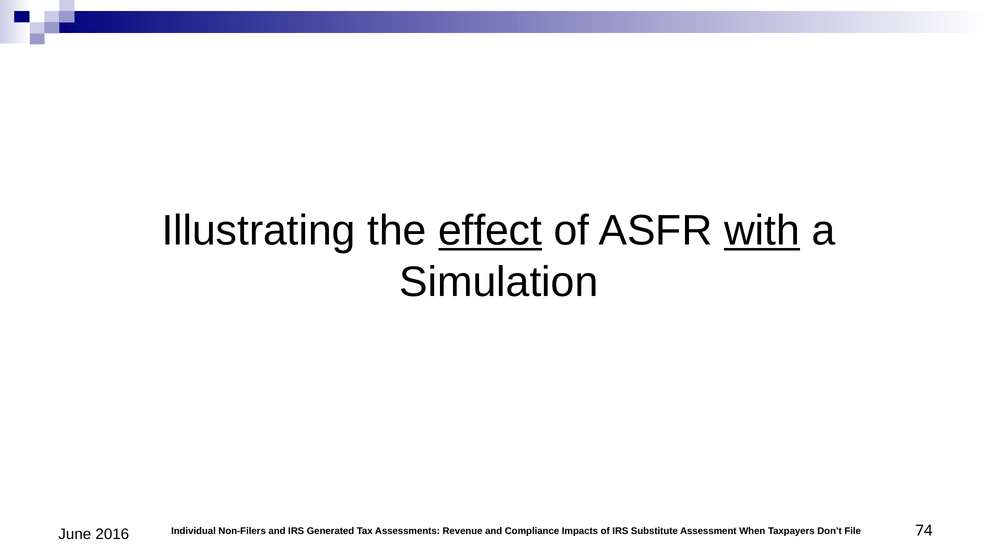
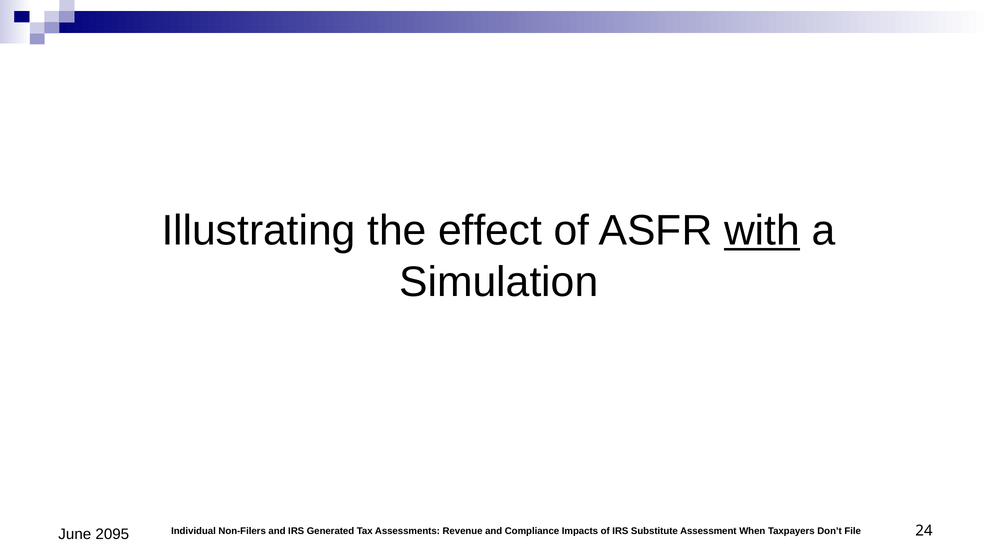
effect underline: present -> none
74: 74 -> 24
2016: 2016 -> 2095
